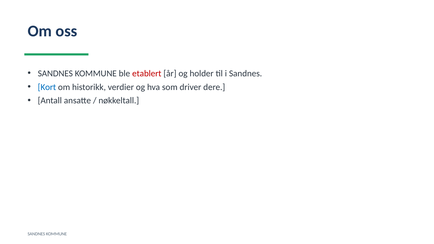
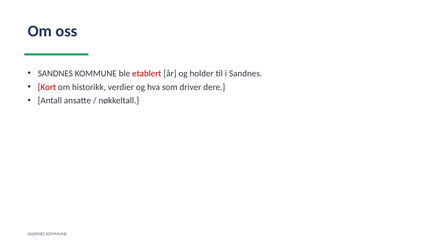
Kort colour: blue -> red
